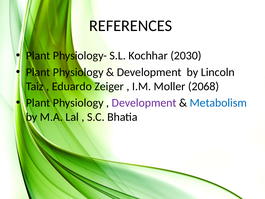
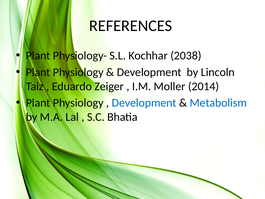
2030: 2030 -> 2038
2068: 2068 -> 2014
Development at (144, 103) colour: purple -> blue
